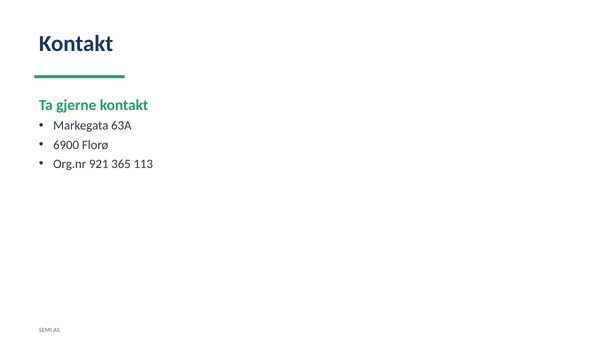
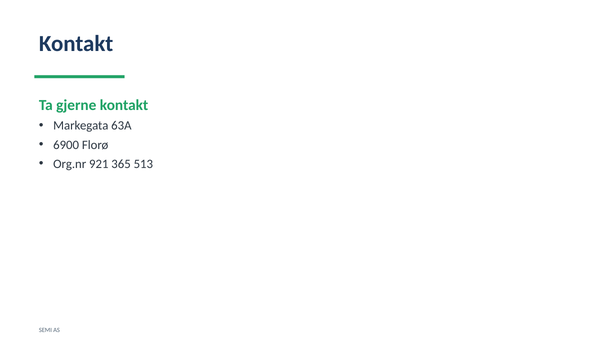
113: 113 -> 513
